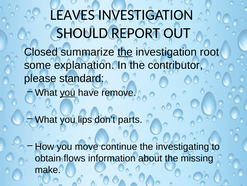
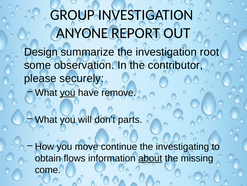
LEAVES: LEAVES -> GROUP
SHOULD: SHOULD -> ANYONE
Closed: Closed -> Design
the at (125, 52) underline: present -> none
explanation: explanation -> observation
standard: standard -> securely
lips: lips -> will
about underline: none -> present
make: make -> come
